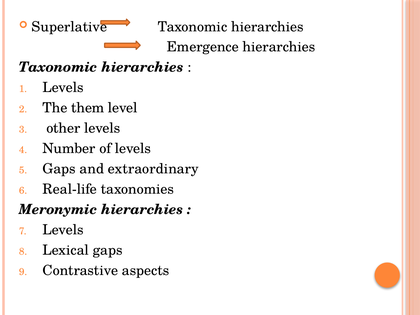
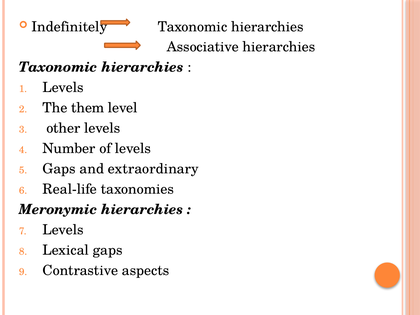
Superlative: Superlative -> Indefinitely
Emergence: Emergence -> Associative
